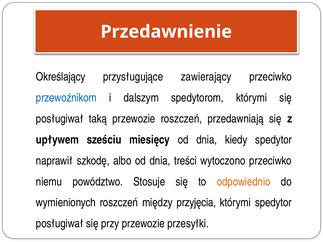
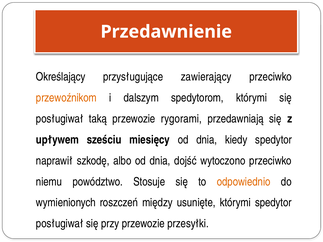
przewoźnikom colour: blue -> orange
przewozie roszczeń: roszczeń -> rygorami
treści: treści -> dojść
przyjęcia: przyjęcia -> usunięte
